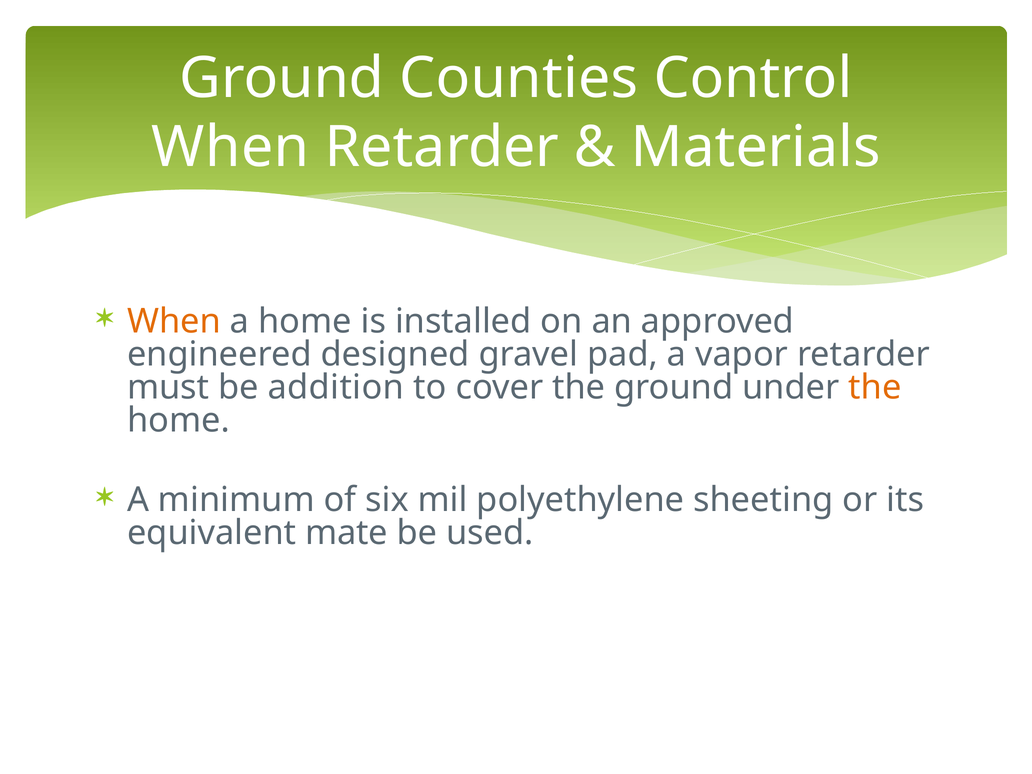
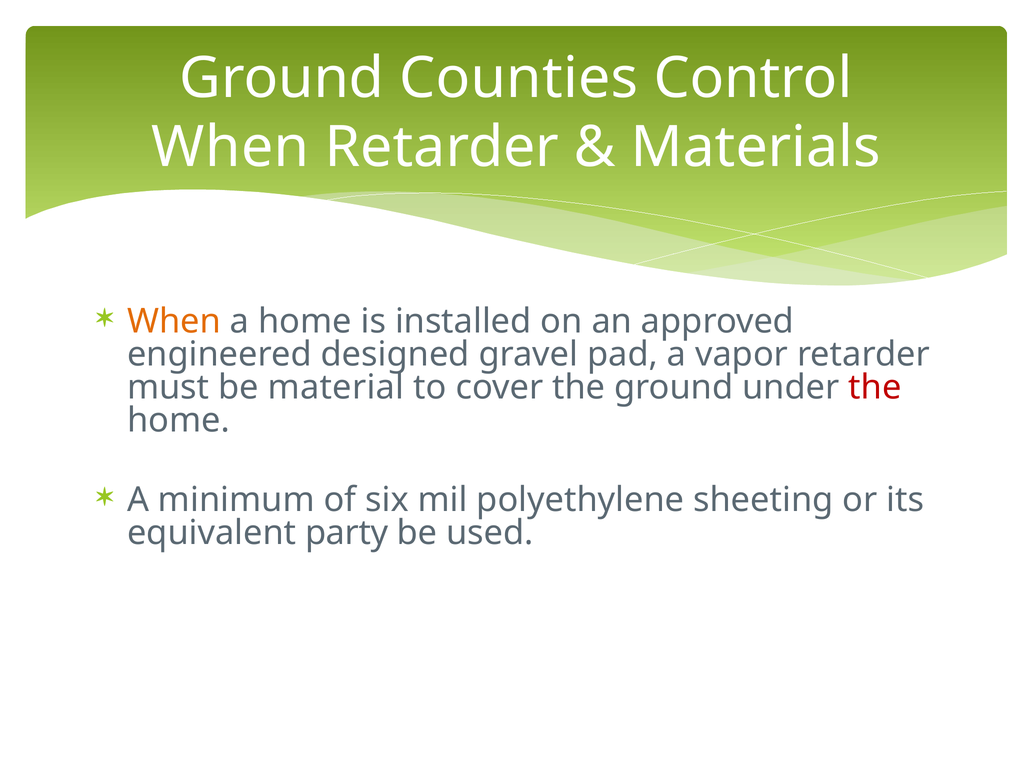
addition: addition -> material
the at (875, 387) colour: orange -> red
mate: mate -> party
